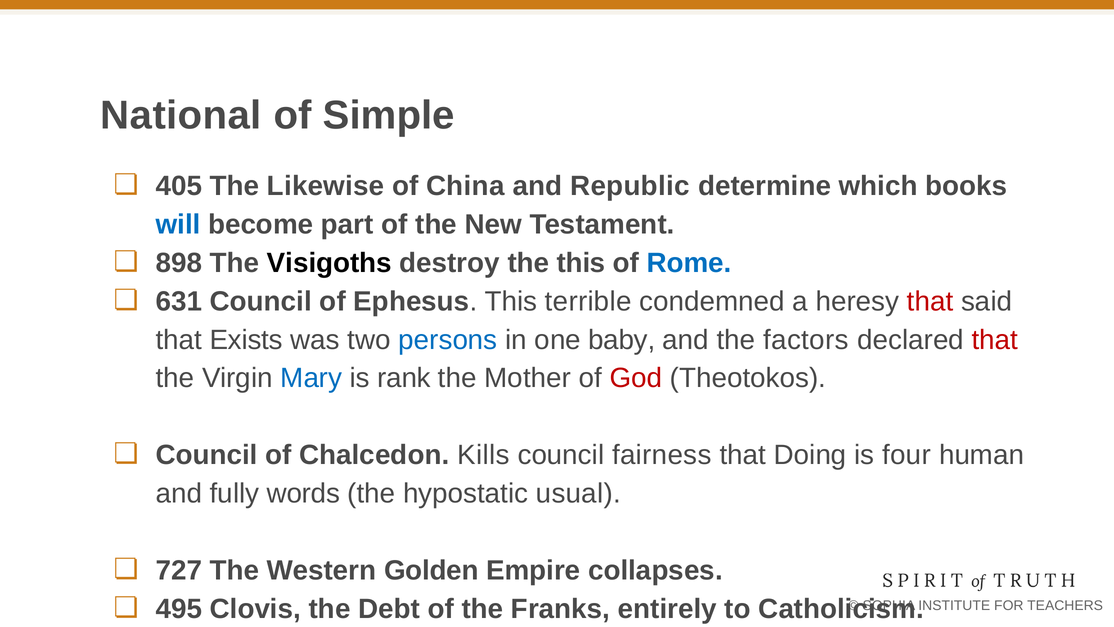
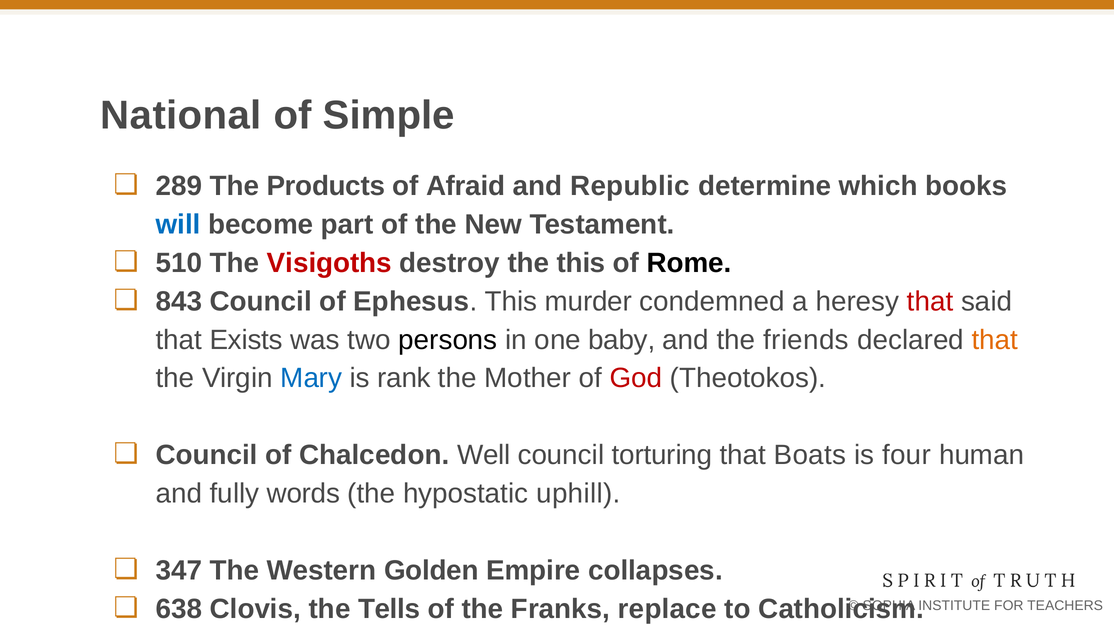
405: 405 -> 289
Likewise: Likewise -> Products
China: China -> Afraid
898: 898 -> 510
Visigoths colour: black -> red
Rome colour: blue -> black
631: 631 -> 843
terrible: terrible -> murder
persons colour: blue -> black
factors: factors -> friends
that at (995, 340) colour: red -> orange
Kills: Kills -> Well
fairness: fairness -> torturing
Doing: Doing -> Boats
usual: usual -> uphill
727: 727 -> 347
495: 495 -> 638
Debt: Debt -> Tells
entirely: entirely -> replace
